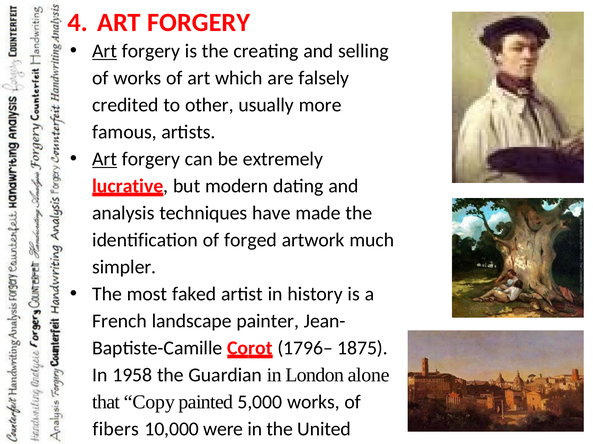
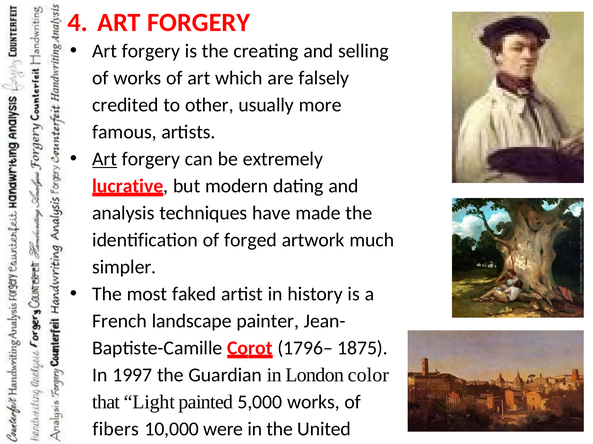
Art at (105, 51) underline: present -> none
1958: 1958 -> 1997
alone: alone -> color
Copy: Copy -> Light
